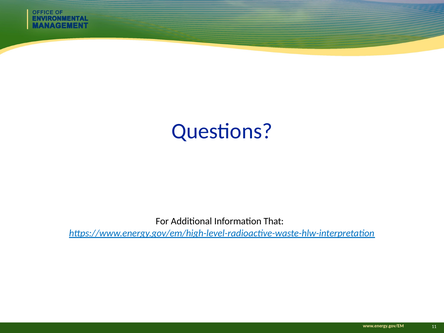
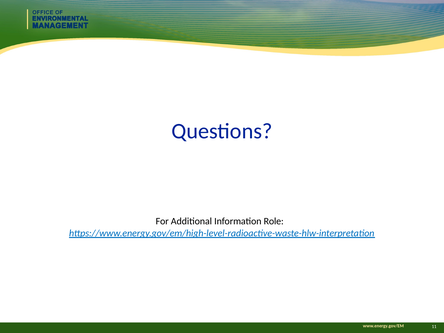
That: That -> Role
